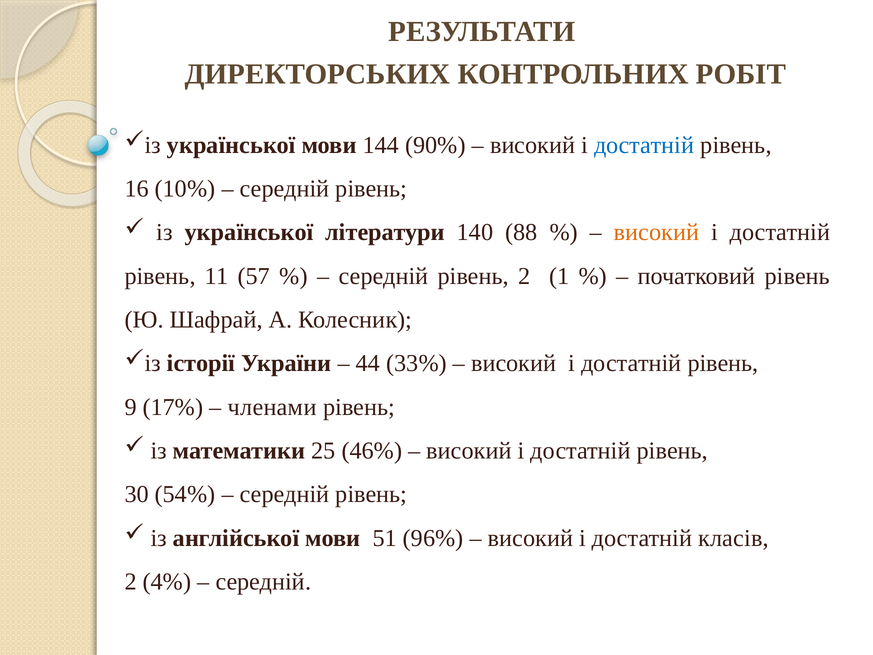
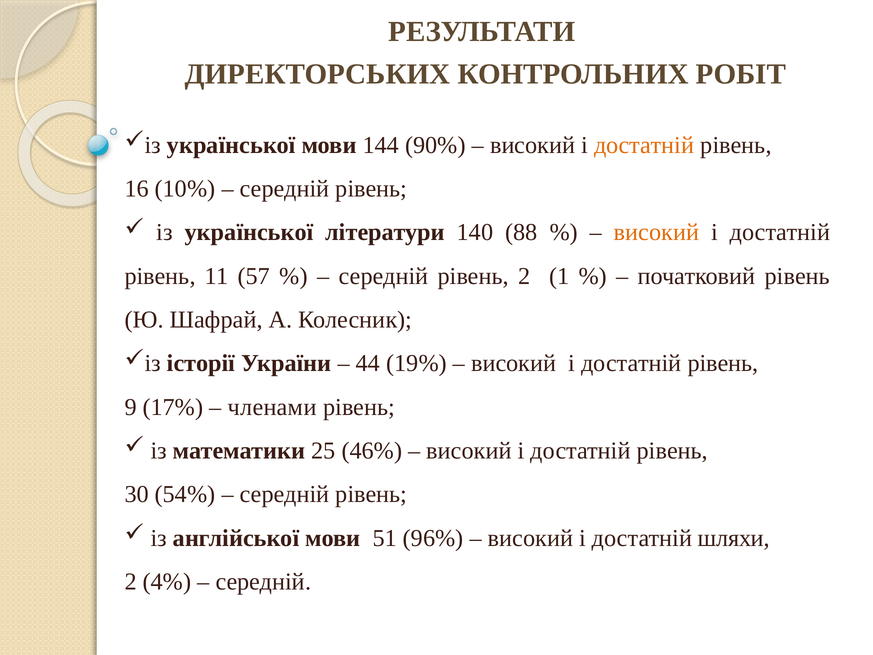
достатній at (644, 145) colour: blue -> orange
33%: 33% -> 19%
класів: класів -> шляхи
